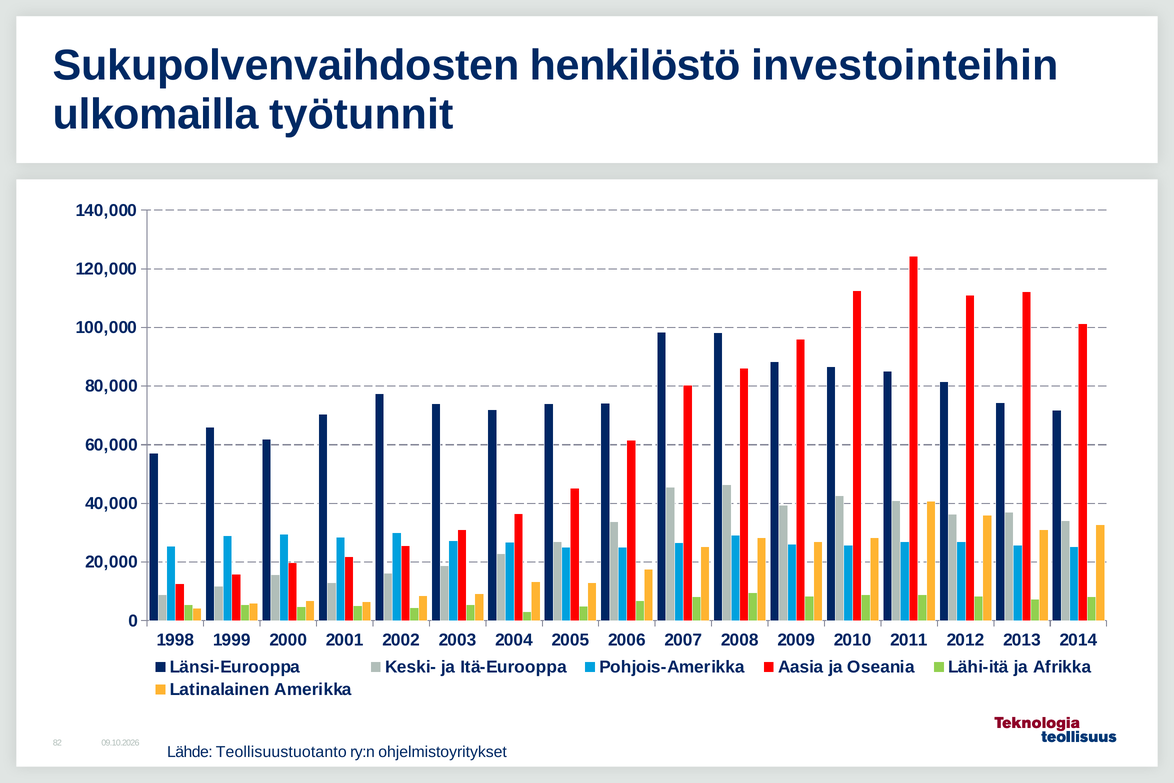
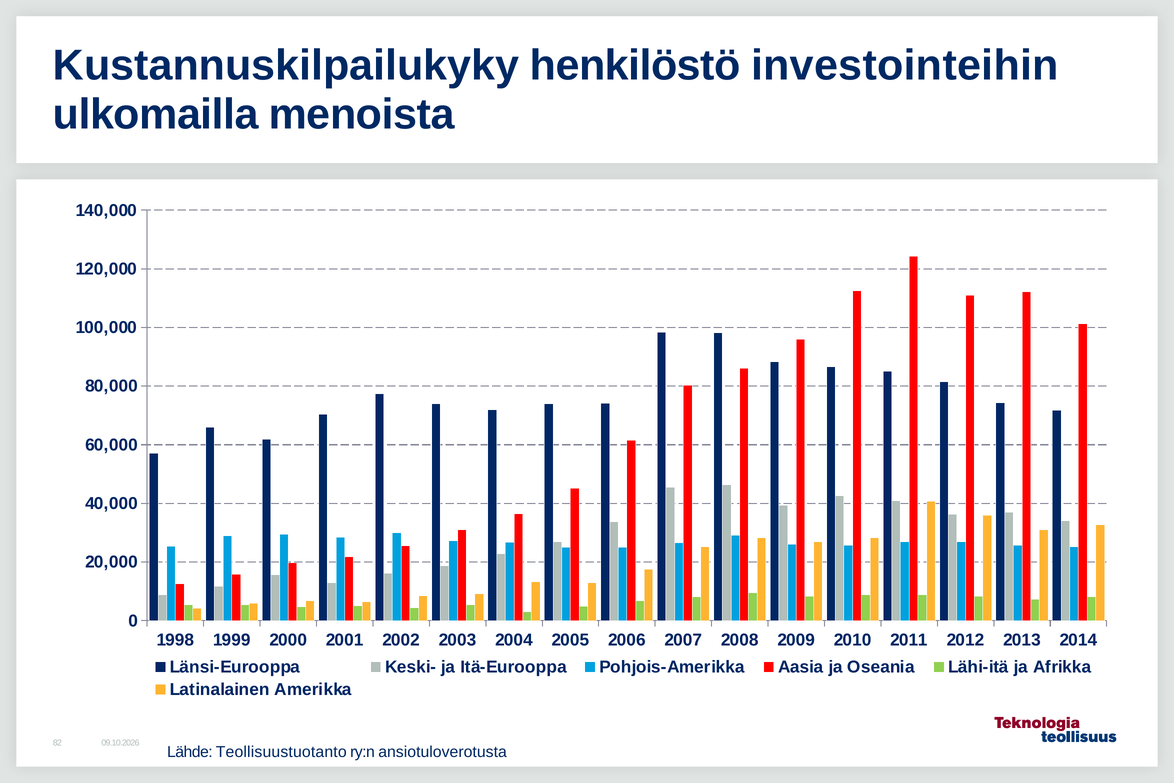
Sukupolvenvaihdosten: Sukupolvenvaihdosten -> Kustannuskilpailukyky
työtunnit: työtunnit -> menoista
ohjelmistoyritykset: ohjelmistoyritykset -> ansiotuloverotusta
